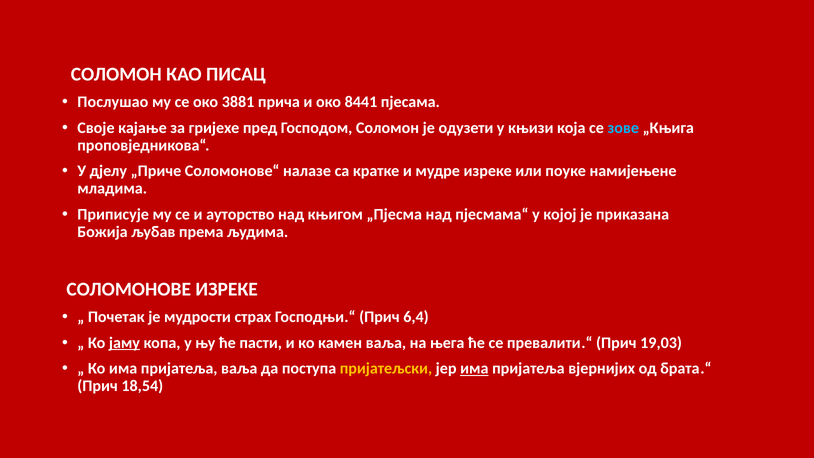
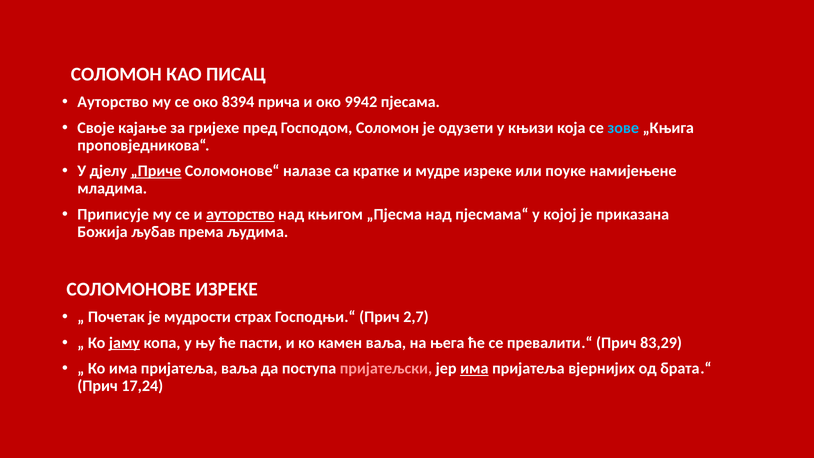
Послушао at (113, 102): Послушао -> Ауторство
3881: 3881 -> 8394
8441: 8441 -> 9942
„Приче underline: none -> present
ауторство at (240, 214) underline: none -> present
6,4: 6,4 -> 2,7
19,03: 19,03 -> 83,29
пријатељски colour: yellow -> pink
18,54: 18,54 -> 17,24
